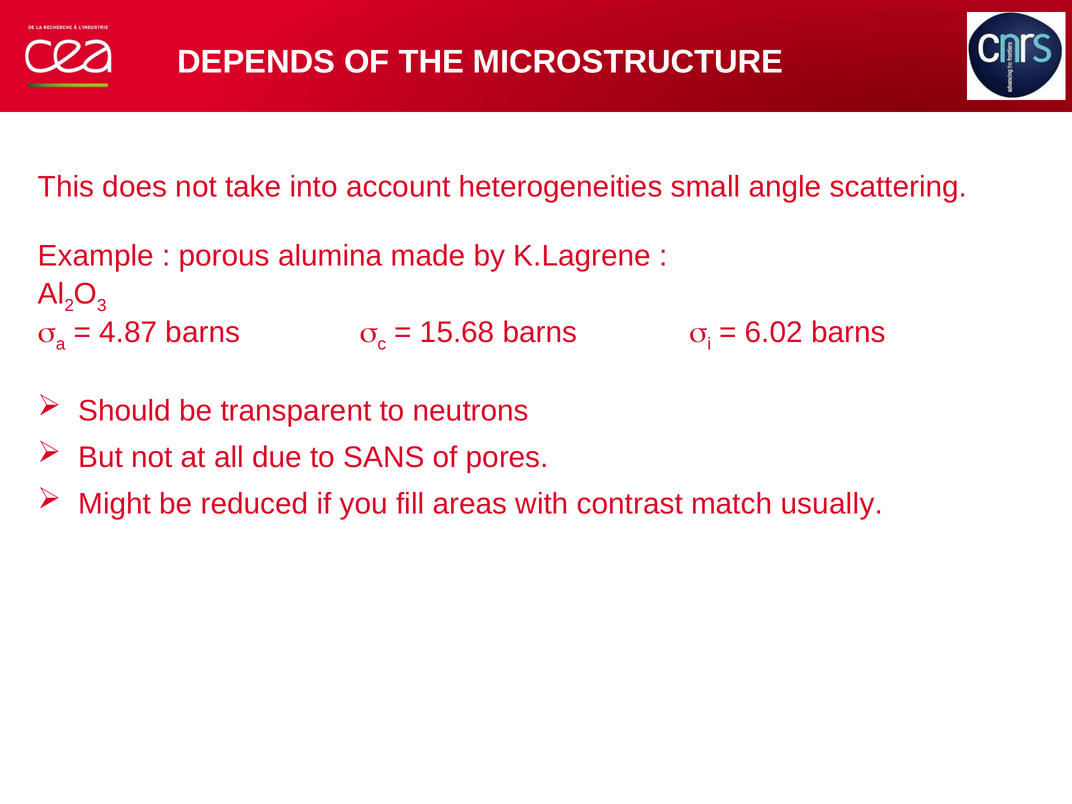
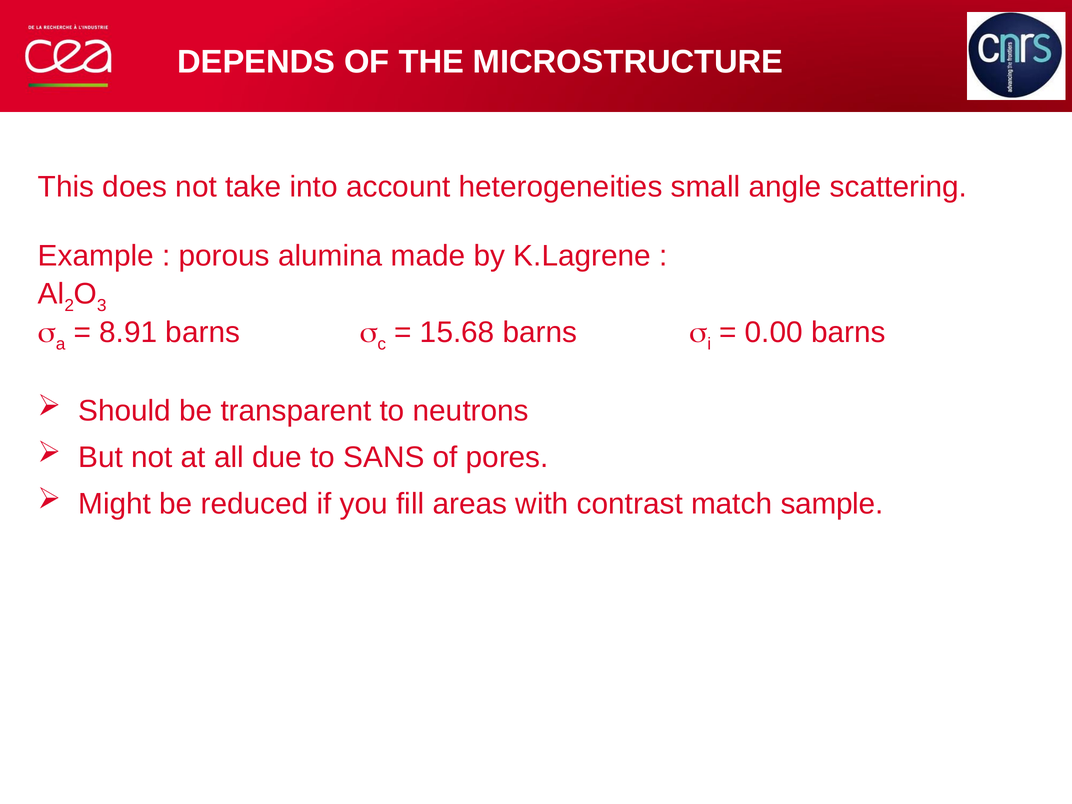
4.87: 4.87 -> 8.91
6.02: 6.02 -> 0.00
usually: usually -> sample
